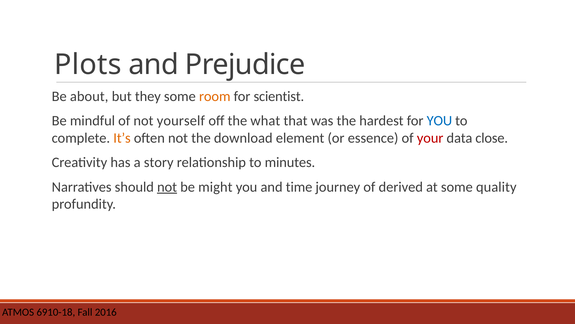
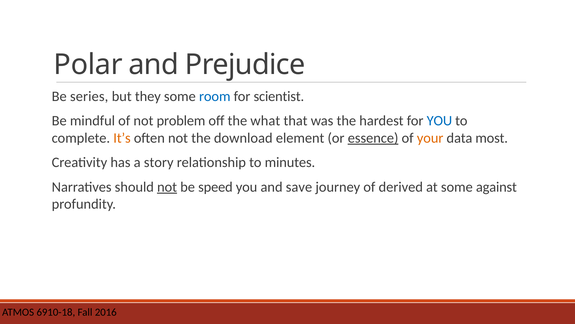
Plots: Plots -> Polar
about: about -> series
room colour: orange -> blue
yourself: yourself -> problem
essence underline: none -> present
your colour: red -> orange
close: close -> most
might: might -> speed
time: time -> save
quality: quality -> against
